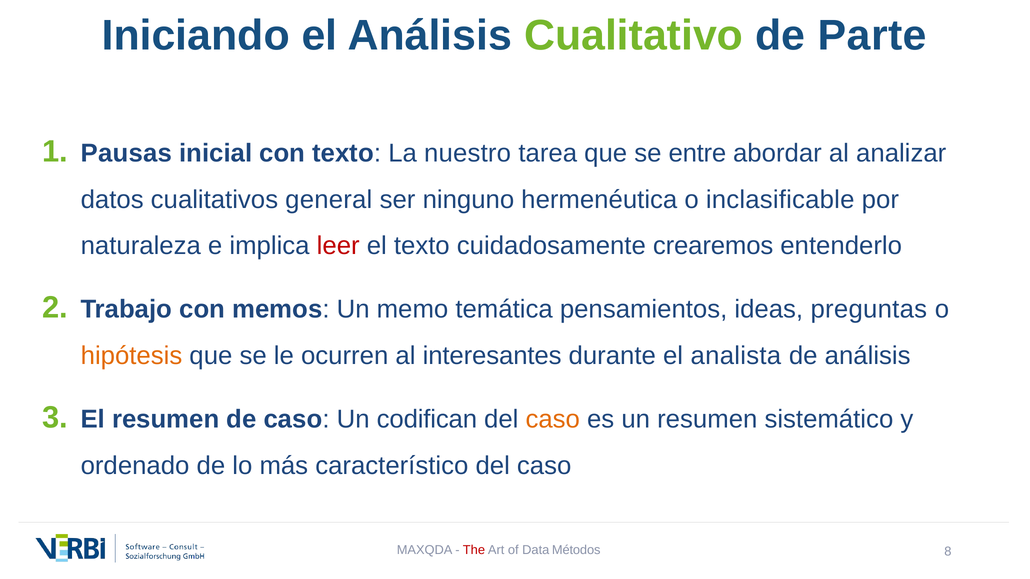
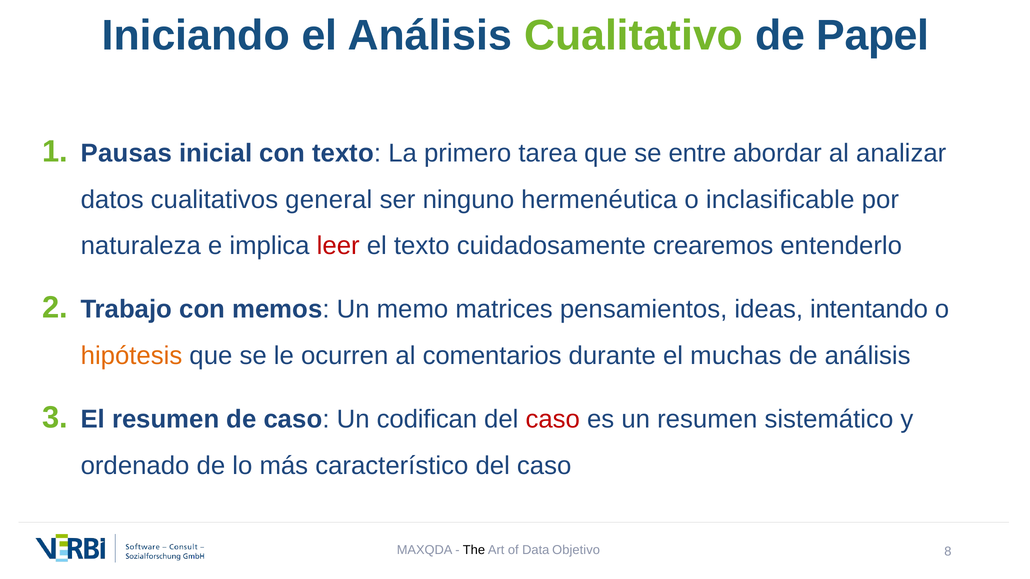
Parte: Parte -> Papel
nuestro: nuestro -> primero
temática: temática -> matrices
preguntas: preguntas -> intentando
interesantes: interesantes -> comentarios
analista: analista -> muchas
caso at (553, 419) colour: orange -> red
The colour: red -> black
Métodos: Métodos -> Objetivo
